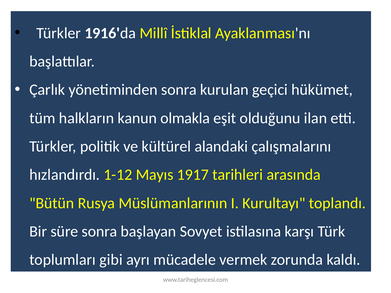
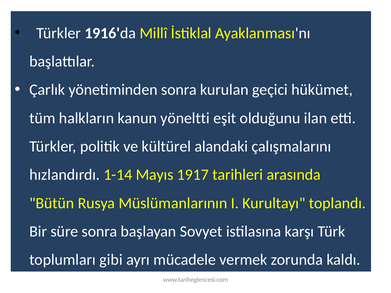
olmakla: olmakla -> yöneltti
1-12: 1-12 -> 1-14
